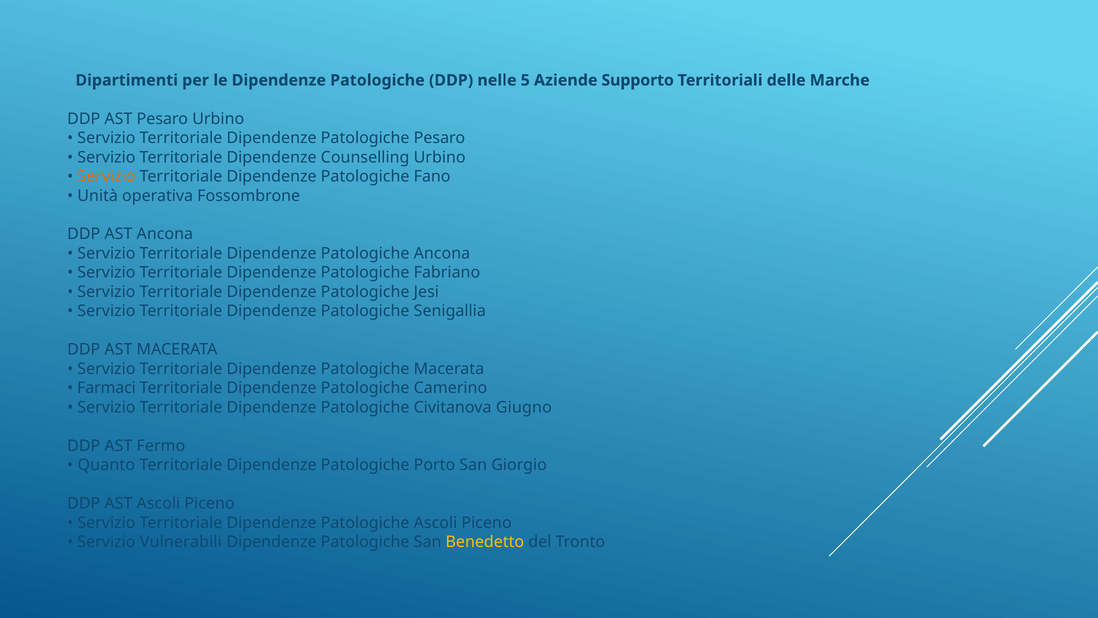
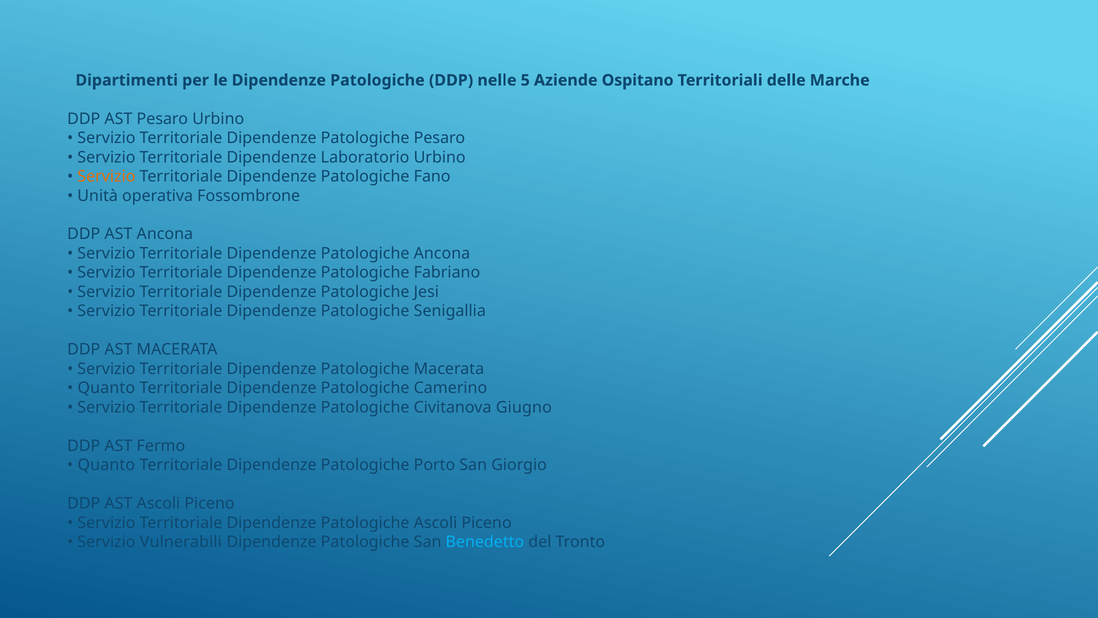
Supporto: Supporto -> Ospitano
Counselling: Counselling -> Laboratorio
Farmaci at (106, 388): Farmaci -> Quanto
Benedetto colour: yellow -> light blue
